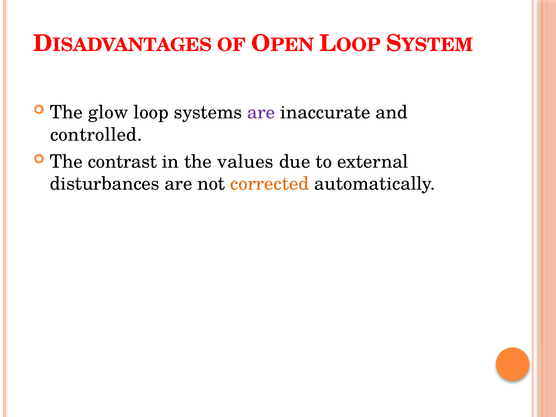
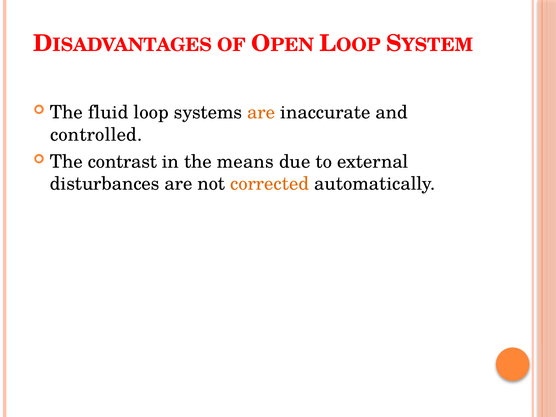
glow: glow -> fluid
are at (261, 112) colour: purple -> orange
values: values -> means
